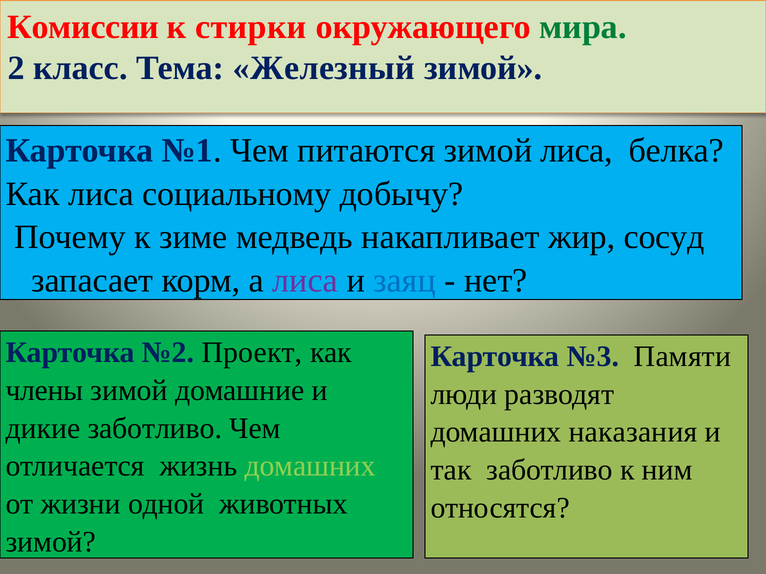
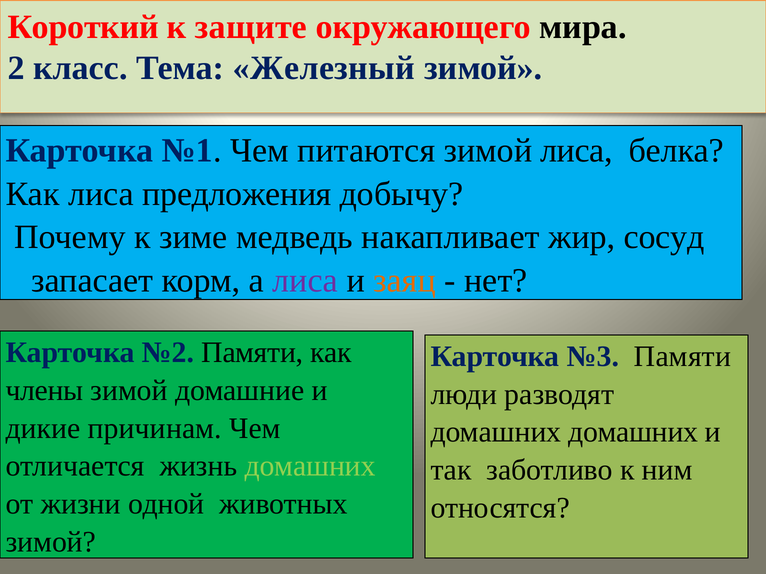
Комиссии: Комиссии -> Короткий
стирки: стирки -> защите
мира colour: green -> black
социальному: социальному -> предложения
заяц colour: blue -> orange
№2 Проект: Проект -> Памяти
дикие заботливо: заботливо -> причинам
домашних наказания: наказания -> домашних
